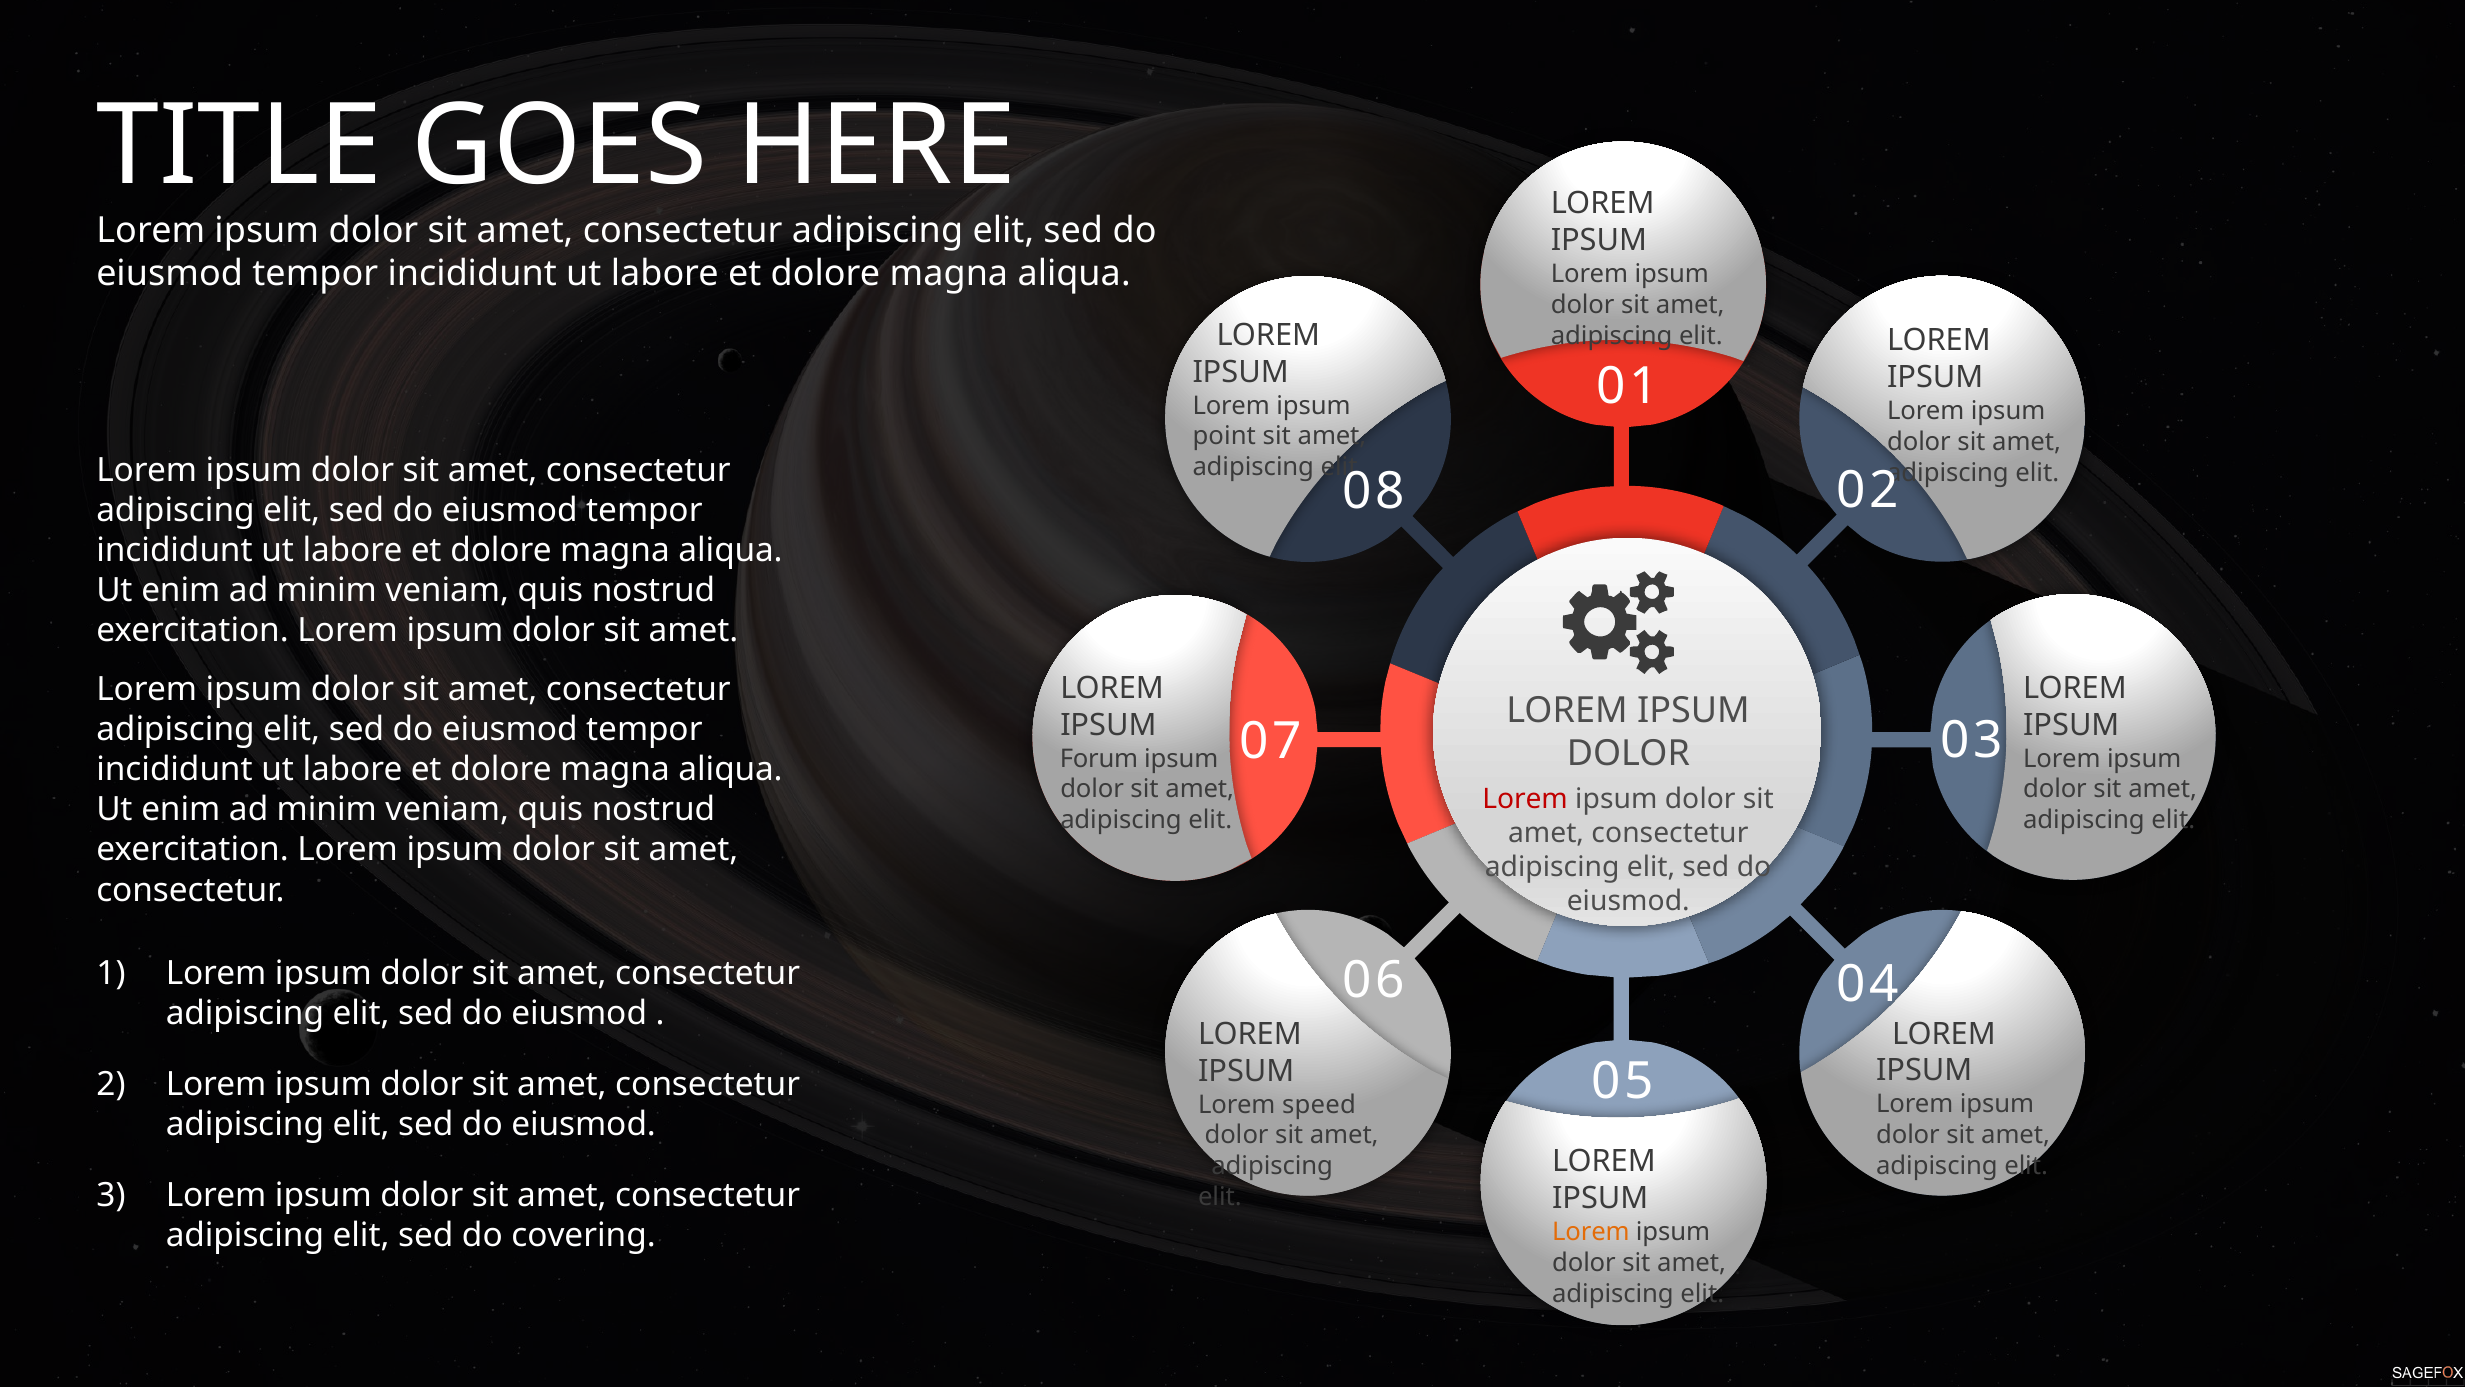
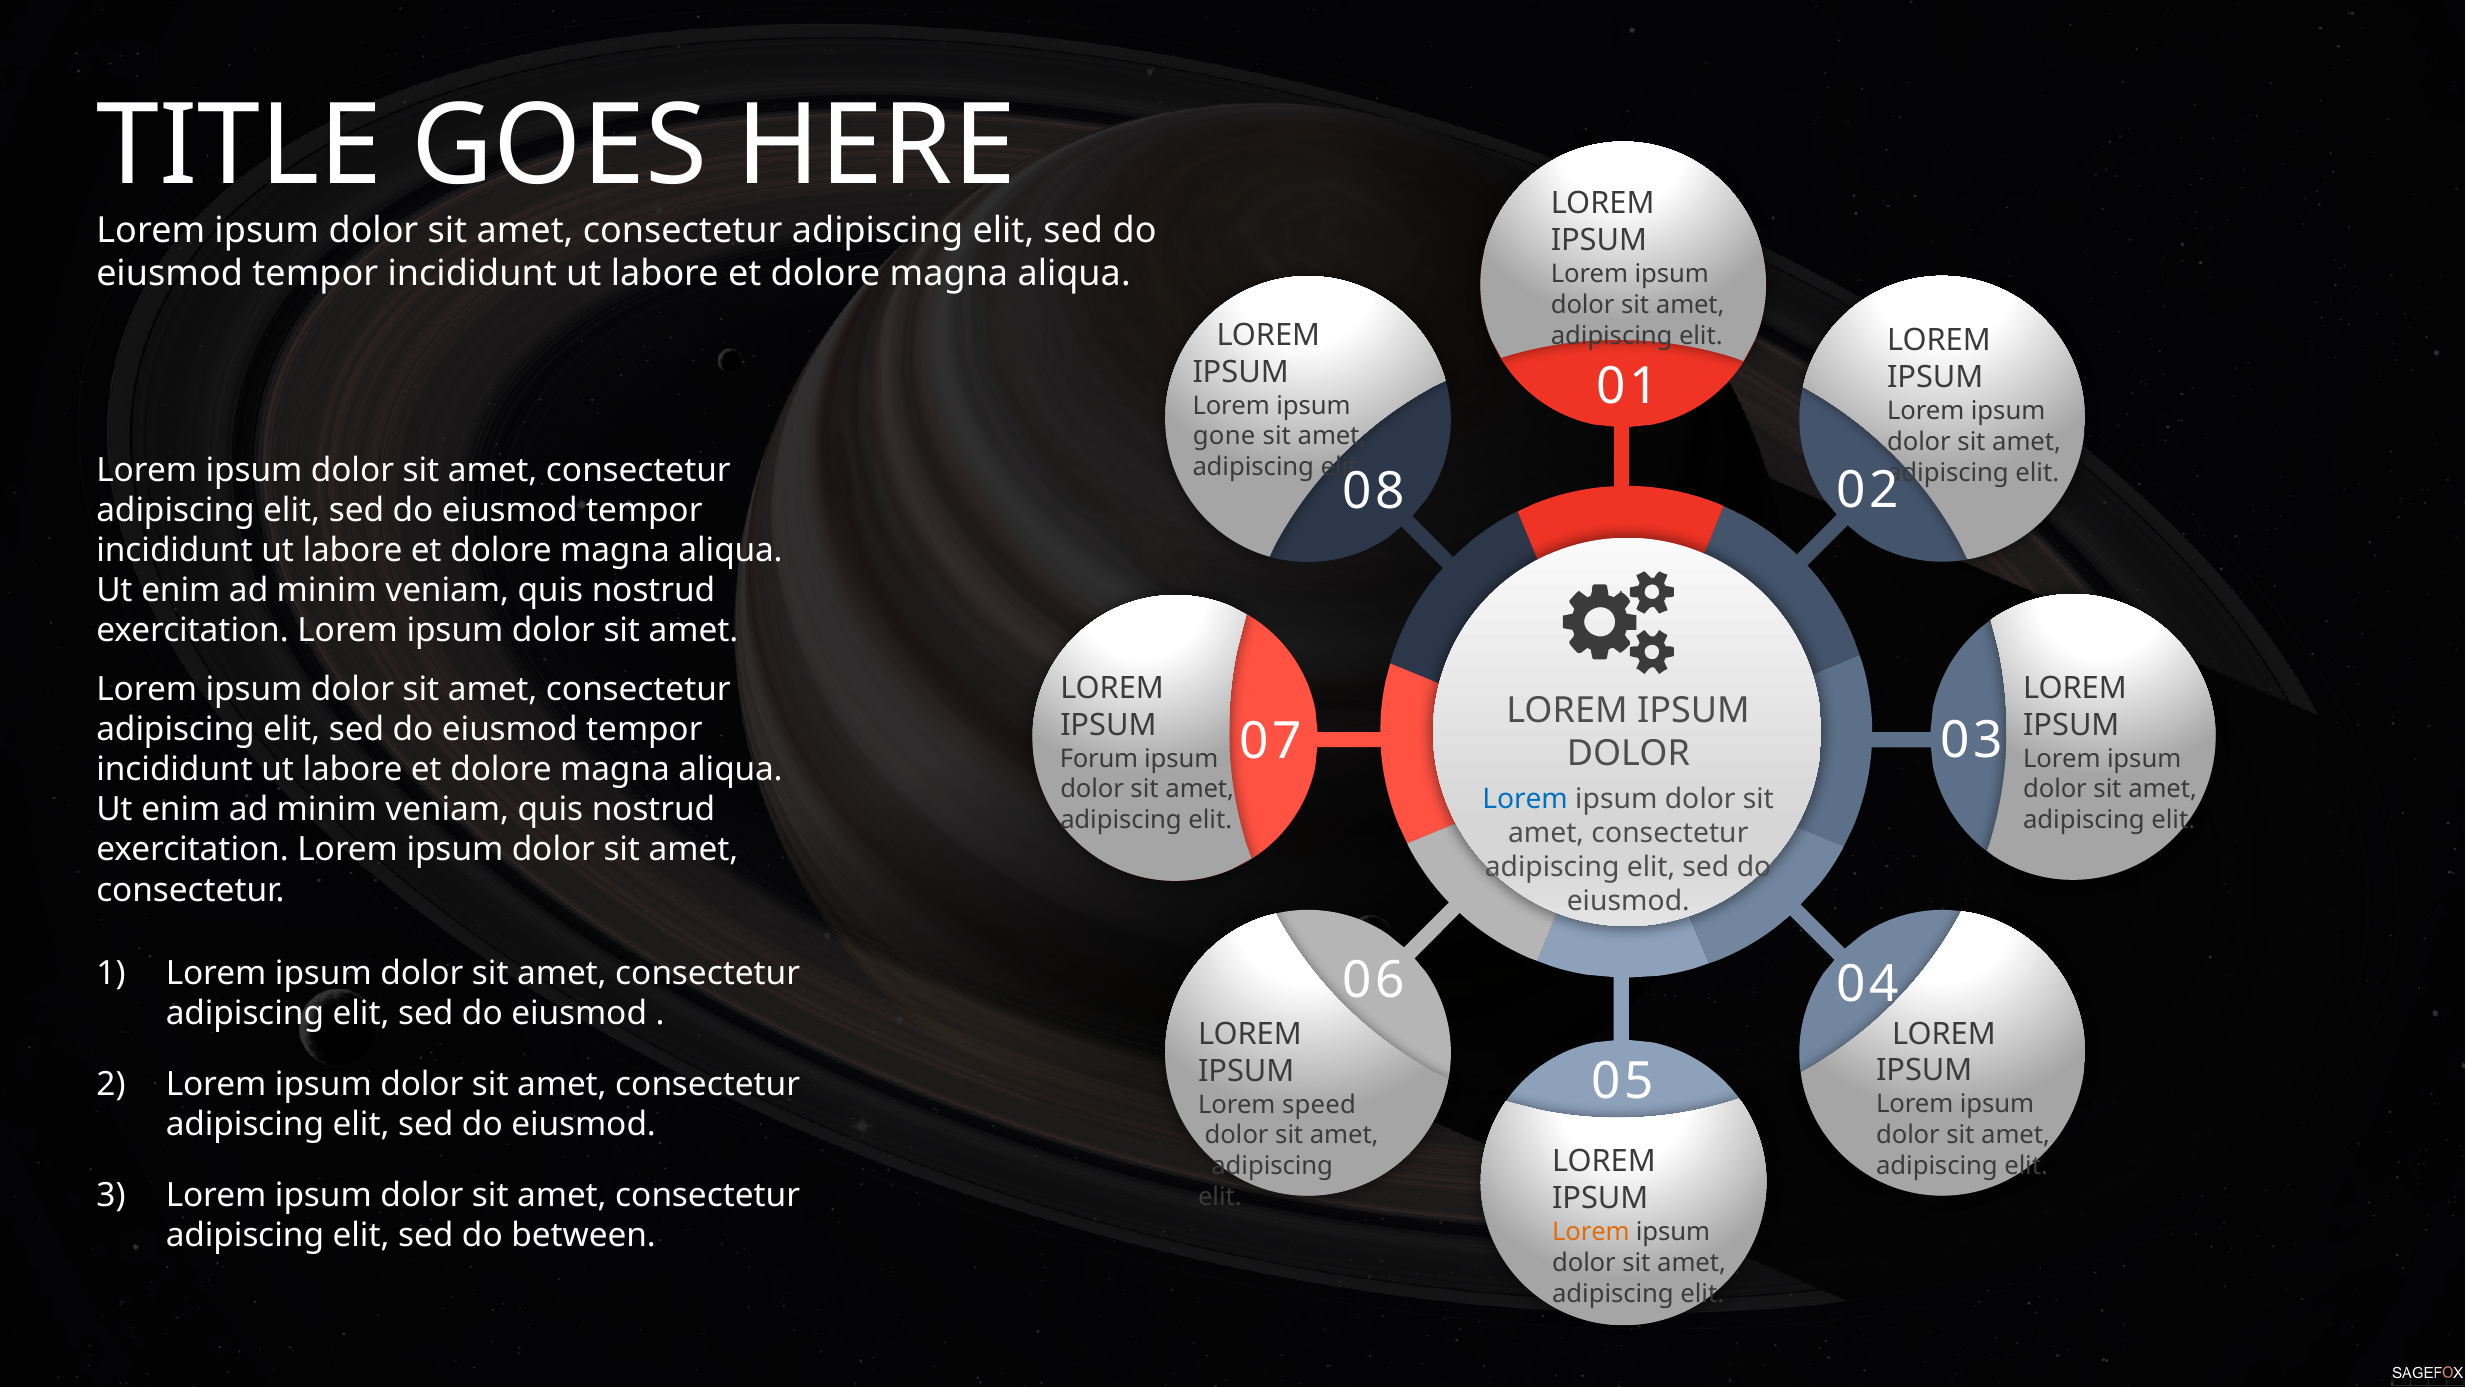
point: point -> gone
Lorem at (1525, 799) colour: red -> blue
covering: covering -> between
